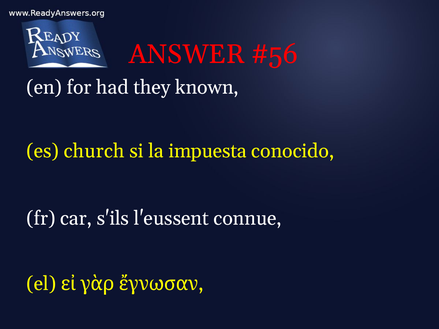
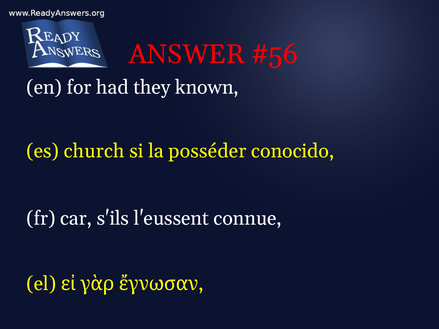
impuesta: impuesta -> posséder
